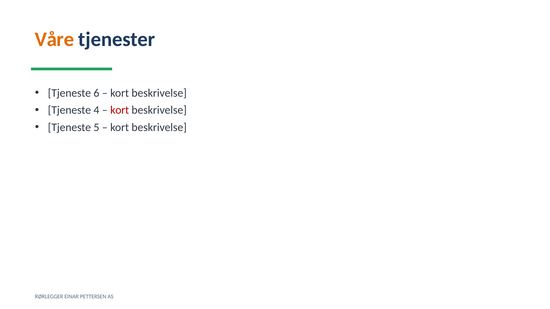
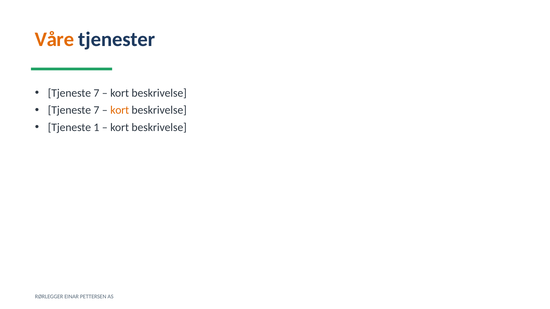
6 at (96, 93): 6 -> 7
4 at (96, 110): 4 -> 7
kort at (120, 110) colour: red -> orange
5: 5 -> 1
